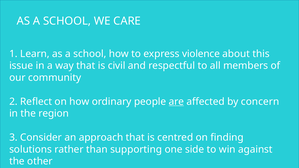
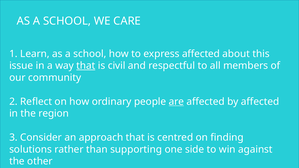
express violence: violence -> affected
that at (86, 66) underline: none -> present
by concern: concern -> affected
